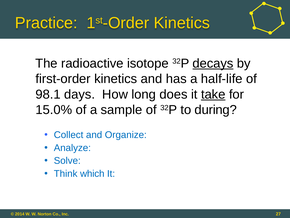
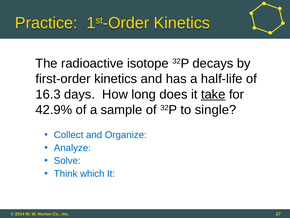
decays underline: present -> none
98.1: 98.1 -> 16.3
15.0%: 15.0% -> 42.9%
during: during -> single
